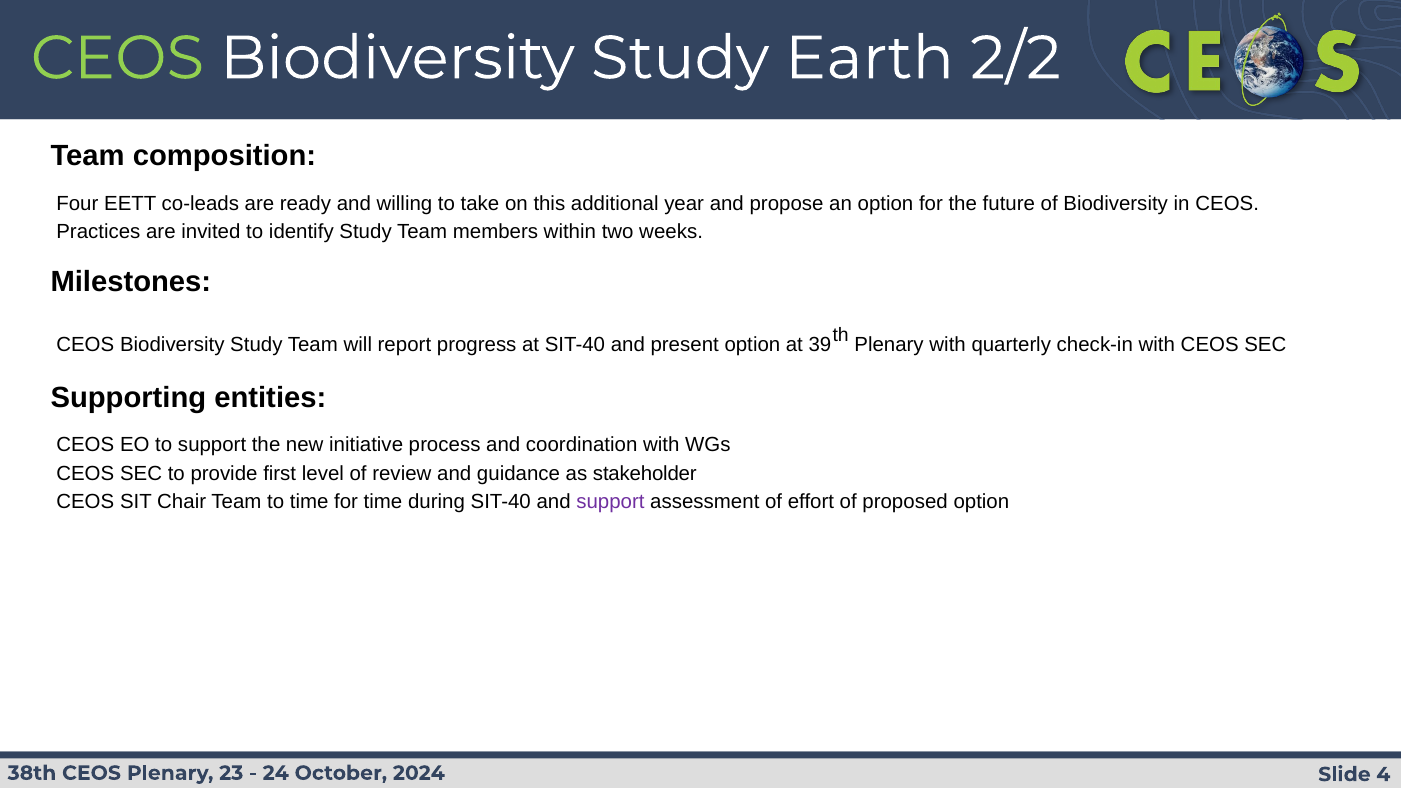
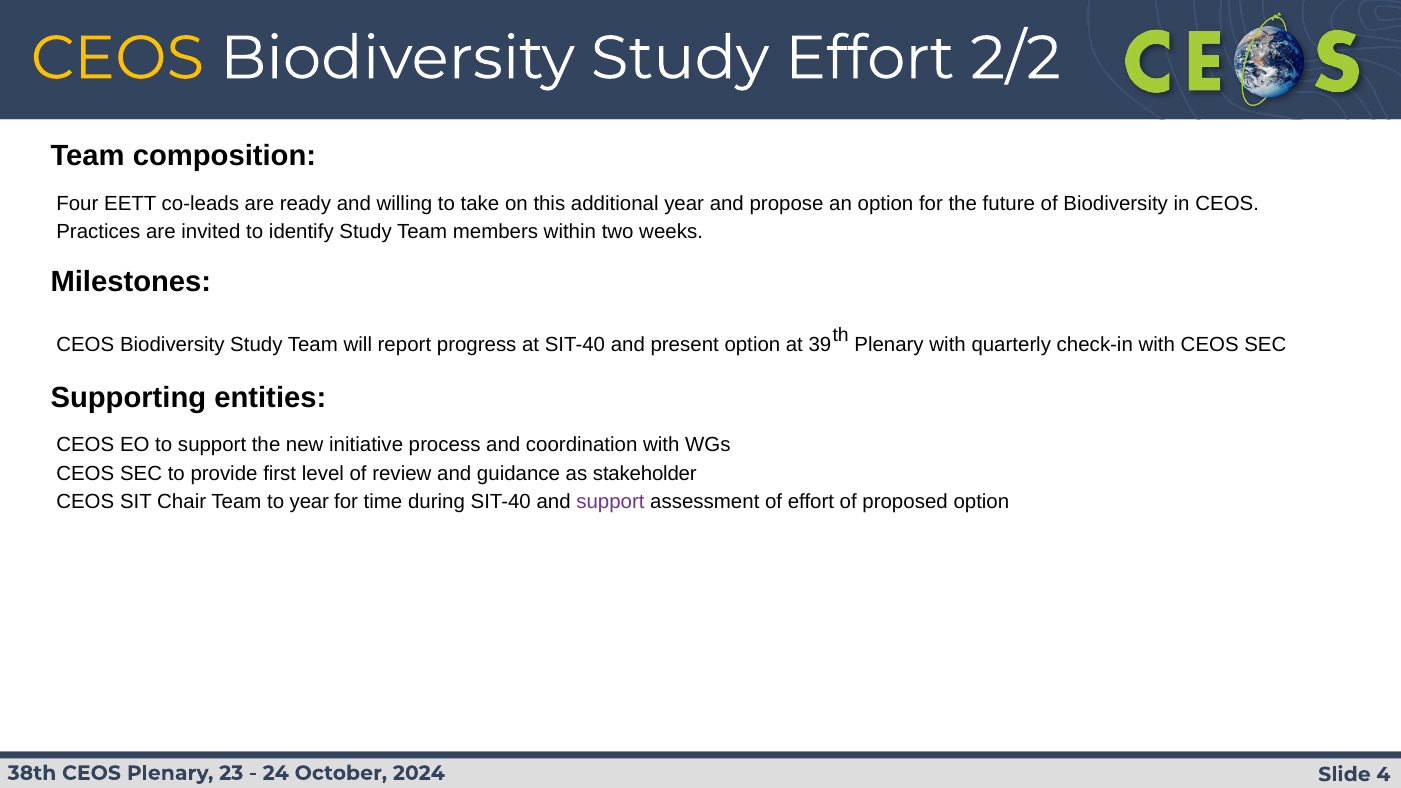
CEOS at (117, 58) colour: light green -> yellow
Study Earth: Earth -> Effort
to time: time -> year
